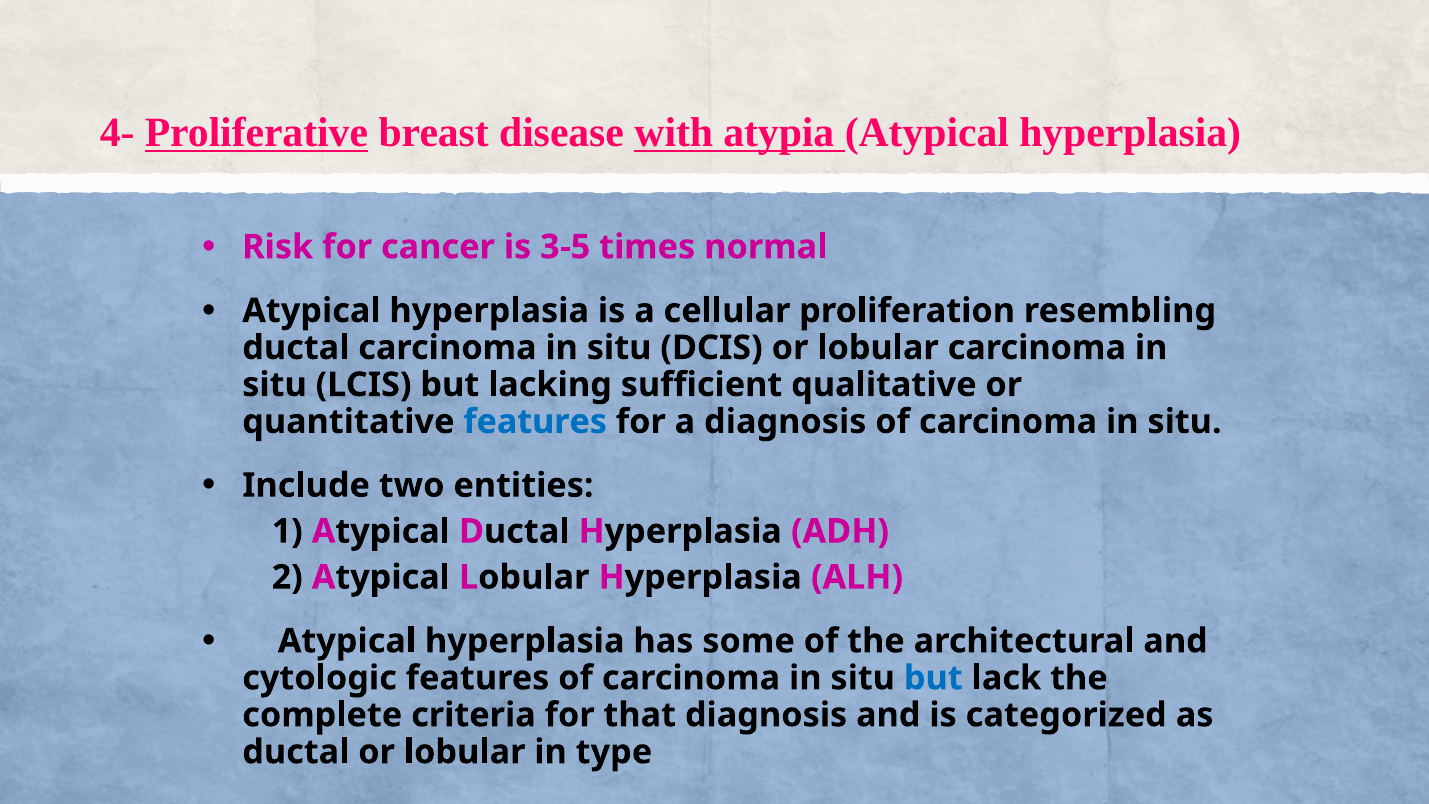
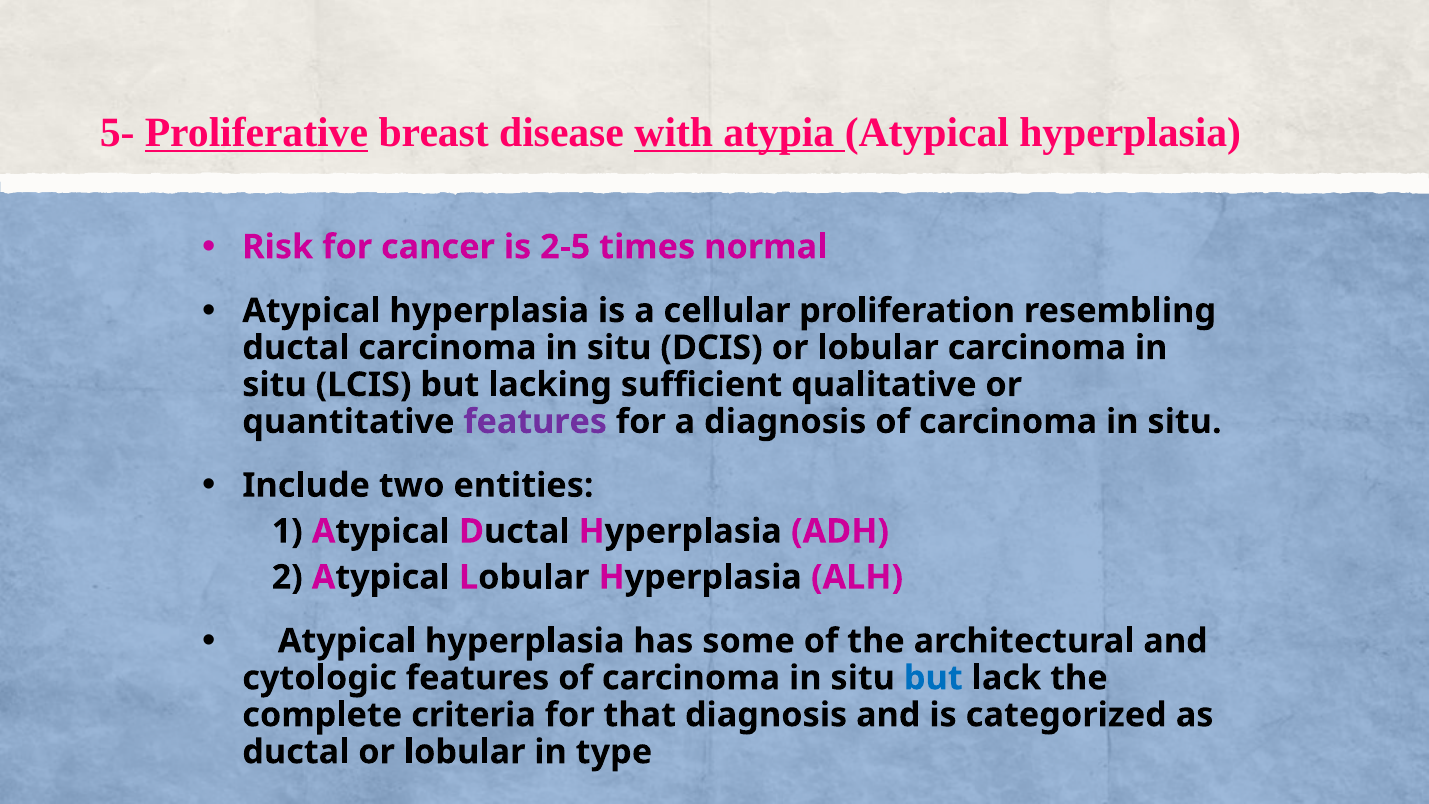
4-: 4- -> 5-
3-5: 3-5 -> 2-5
features at (535, 422) colour: blue -> purple
